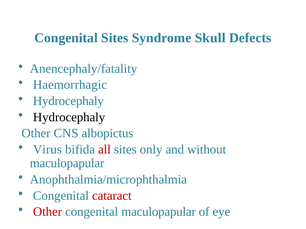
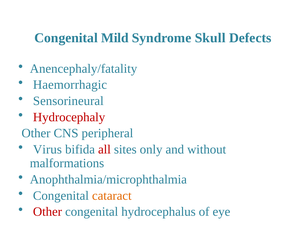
Congenital Sites: Sites -> Mild
Hydrocephaly at (68, 101): Hydrocephaly -> Sensorineural
Hydrocephaly at (69, 117) colour: black -> red
albopictus: albopictus -> peripheral
maculopapular at (67, 164): maculopapular -> malformations
cataract colour: red -> orange
congenital maculopapular: maculopapular -> hydrocephalus
